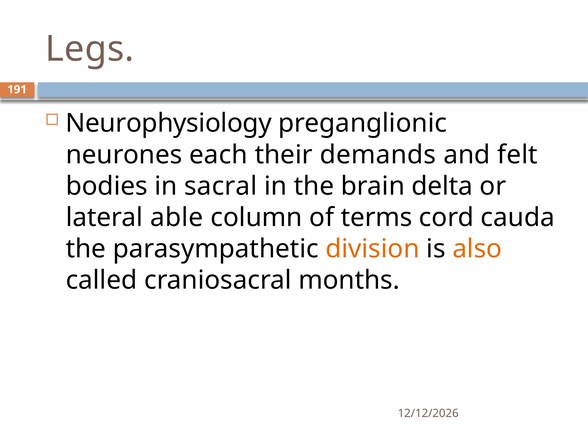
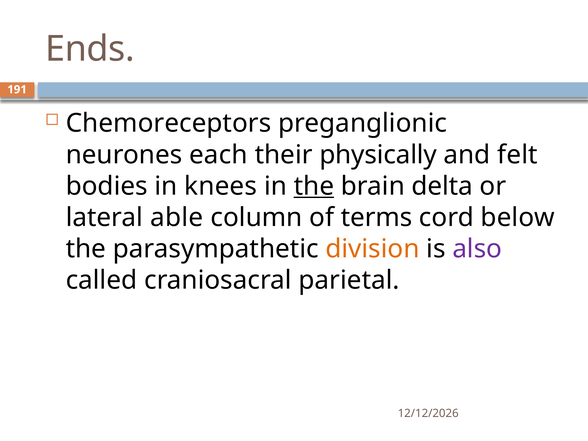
Legs: Legs -> Ends
Neurophysiology: Neurophysiology -> Chemoreceptors
demands: demands -> physically
sacral: sacral -> knees
the at (314, 186) underline: none -> present
cauda: cauda -> below
also colour: orange -> purple
months: months -> parietal
